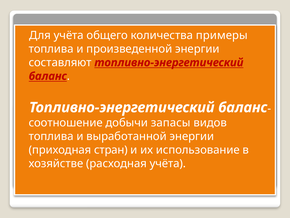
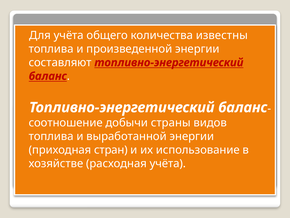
примеры: примеры -> известны
запасы: запасы -> страны
